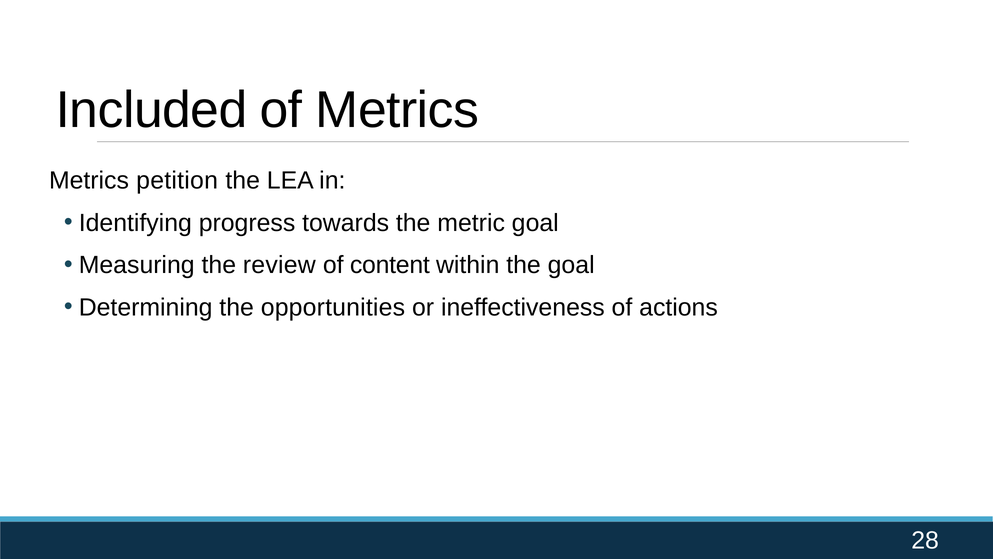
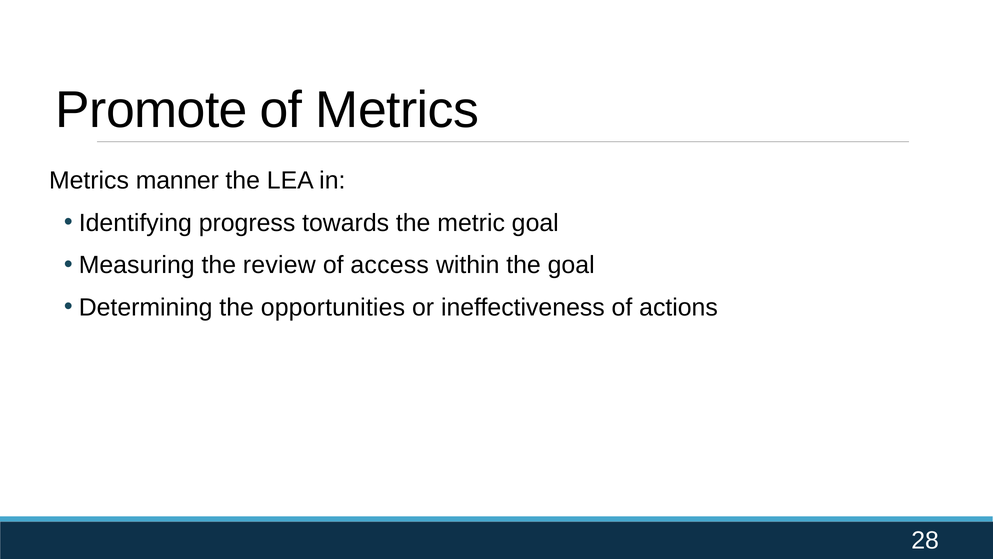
Included: Included -> Promote
petition: petition -> manner
content: content -> access
